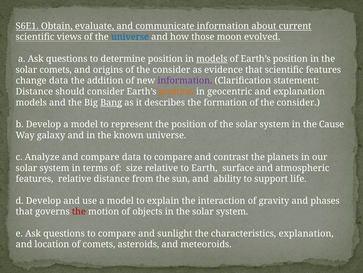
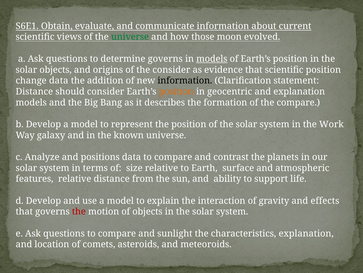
universe at (130, 37) colour: blue -> green
determine position: position -> governs
solar comets: comets -> objects
scientific features: features -> position
information at (185, 80) colour: purple -> black
Bang underline: present -> none
formation of the consider: consider -> compare
Cause: Cause -> Work
and compare: compare -> positions
phases: phases -> effects
